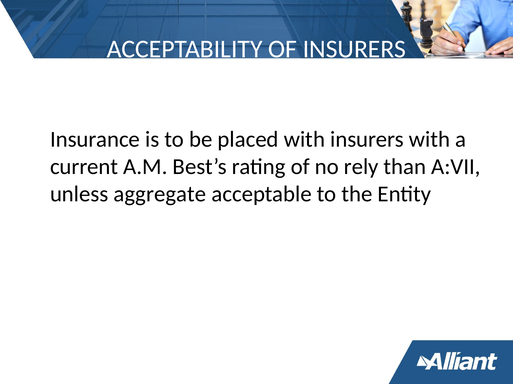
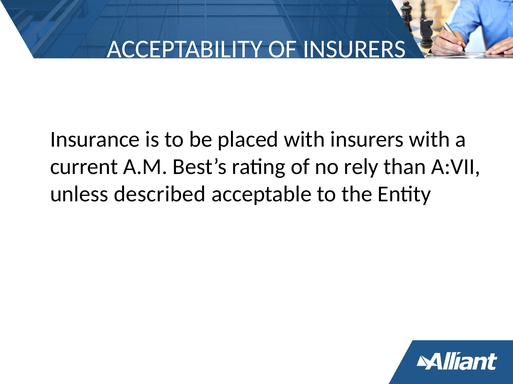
aggregate: aggregate -> described
